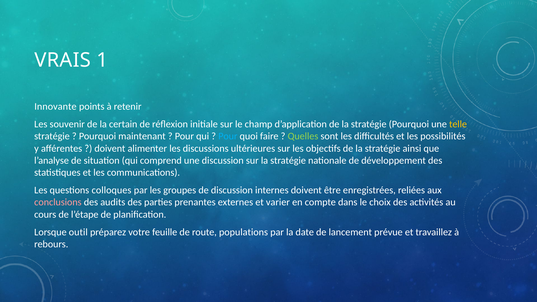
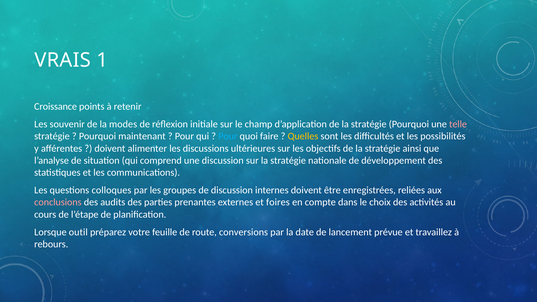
Innovante: Innovante -> Croissance
certain: certain -> modes
telle colour: yellow -> pink
Quelles colour: light green -> yellow
varier: varier -> foires
populations: populations -> conversions
